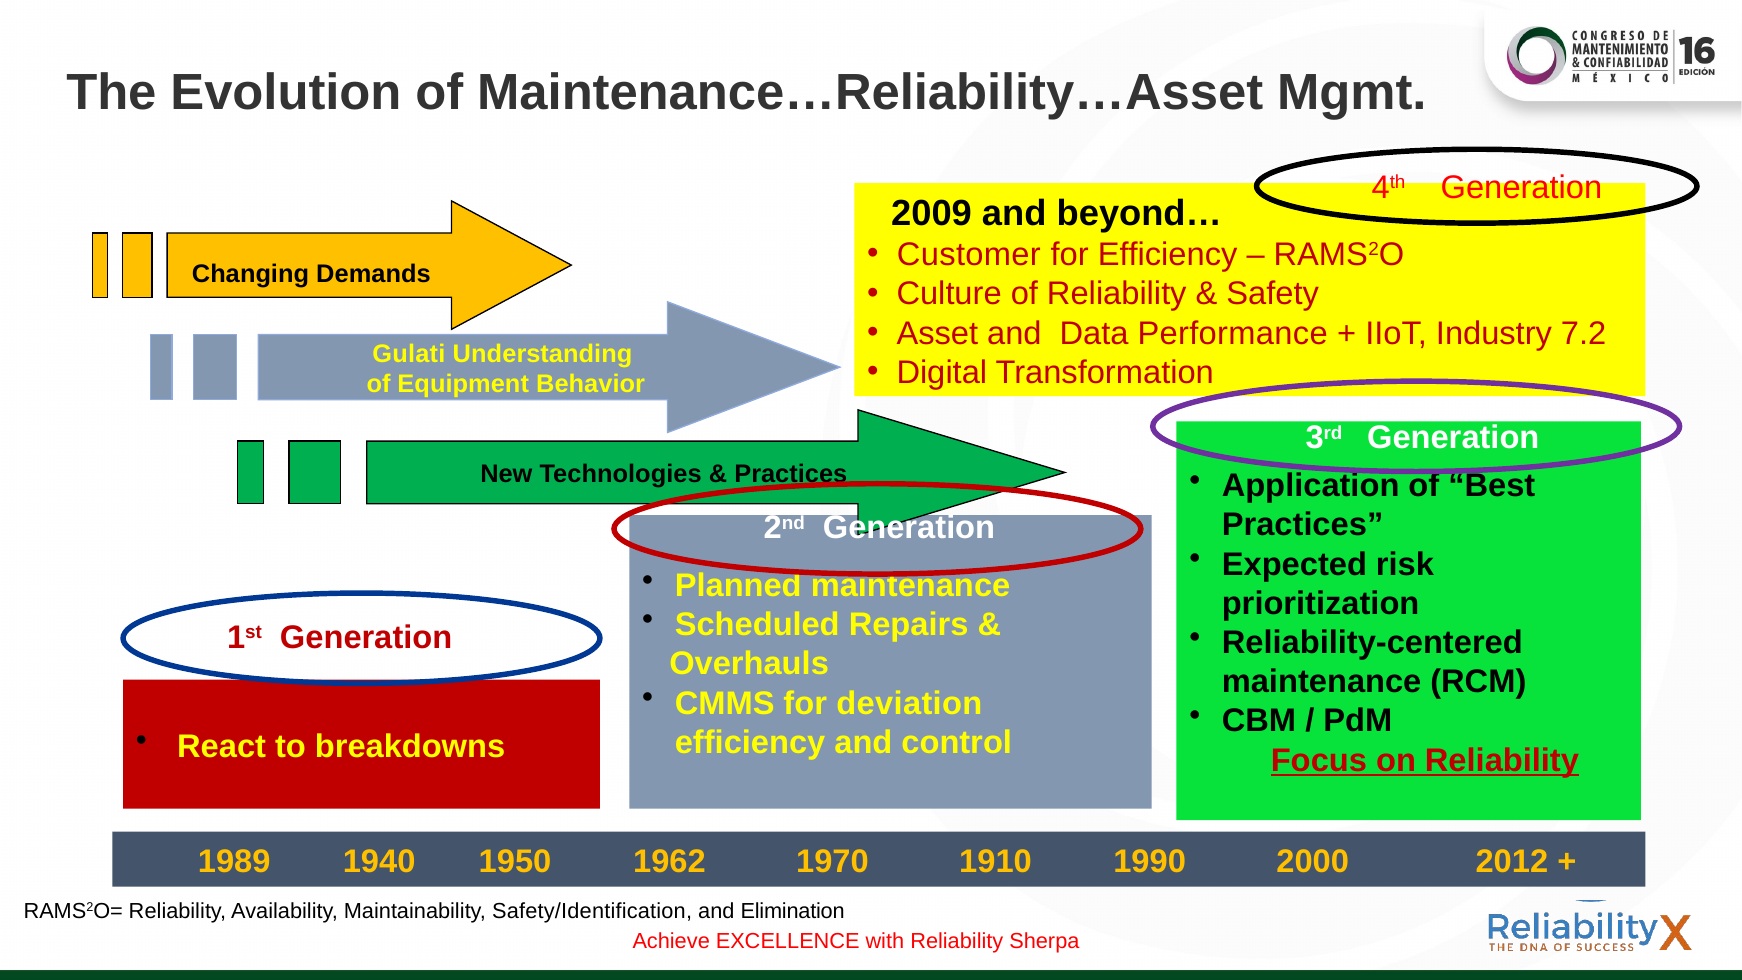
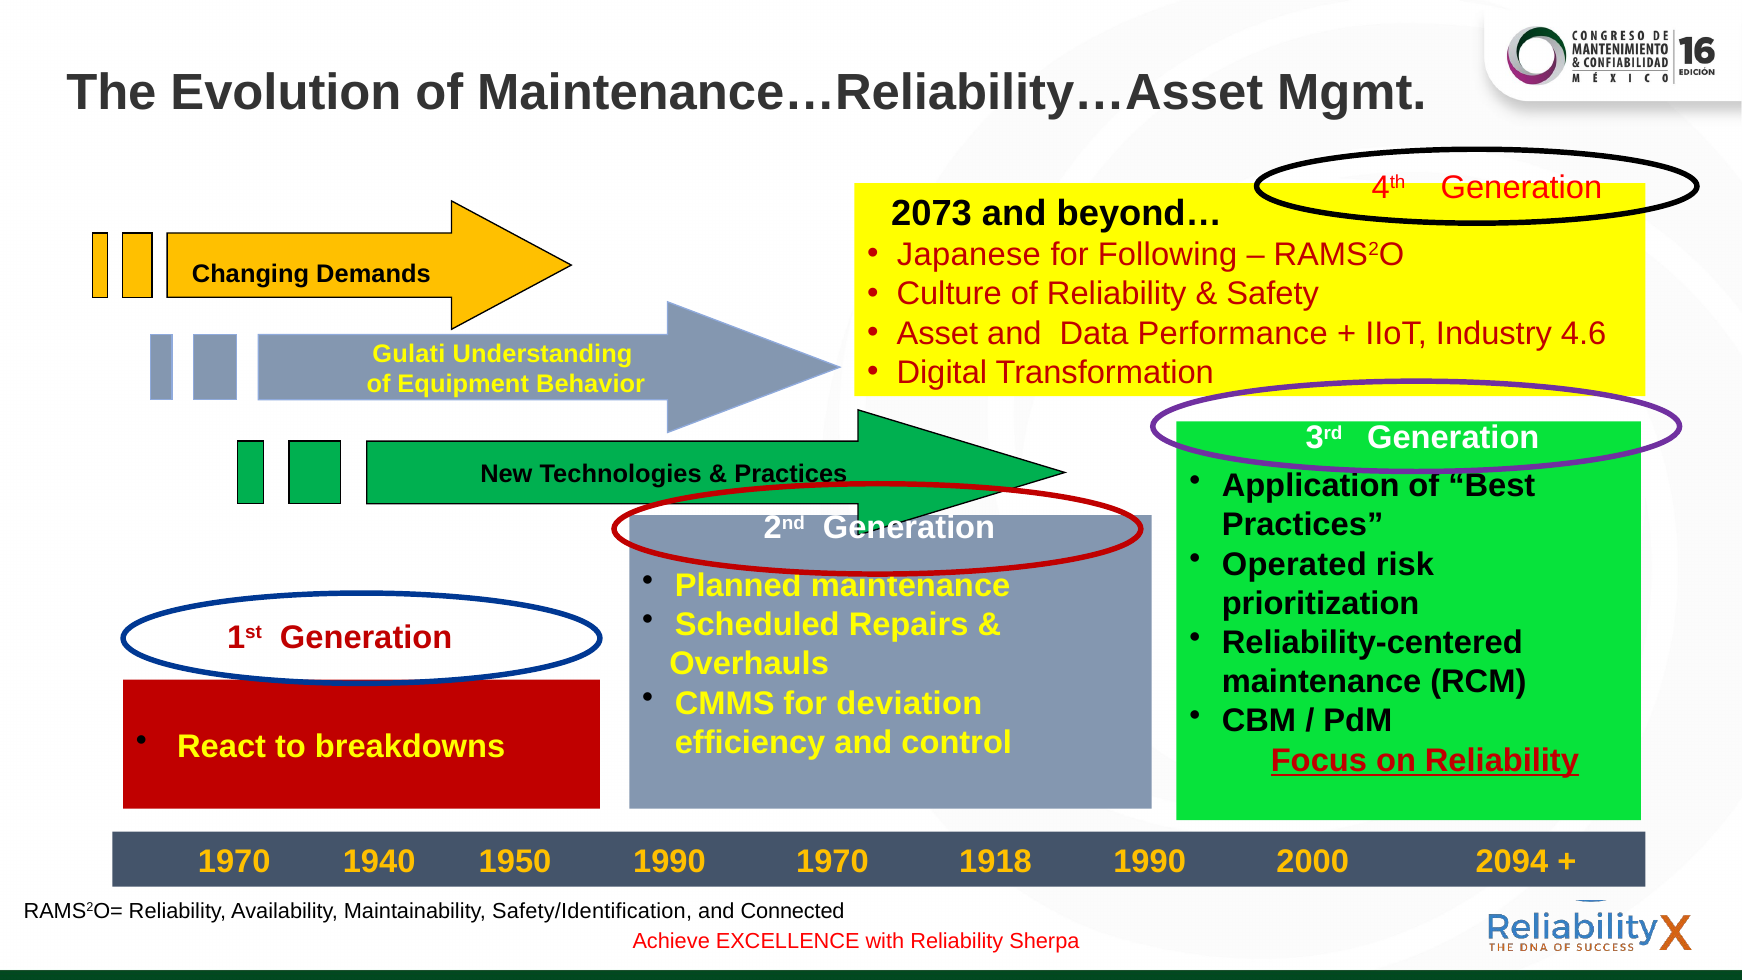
2009: 2009 -> 2073
Customer: Customer -> Japanese
for Efficiency: Efficiency -> Following
7.2: 7.2 -> 4.6
Expected: Expected -> Operated
1989 at (234, 861): 1989 -> 1970
1950 1962: 1962 -> 1990
1910: 1910 -> 1918
2012: 2012 -> 2094
Elimination: Elimination -> Connected
